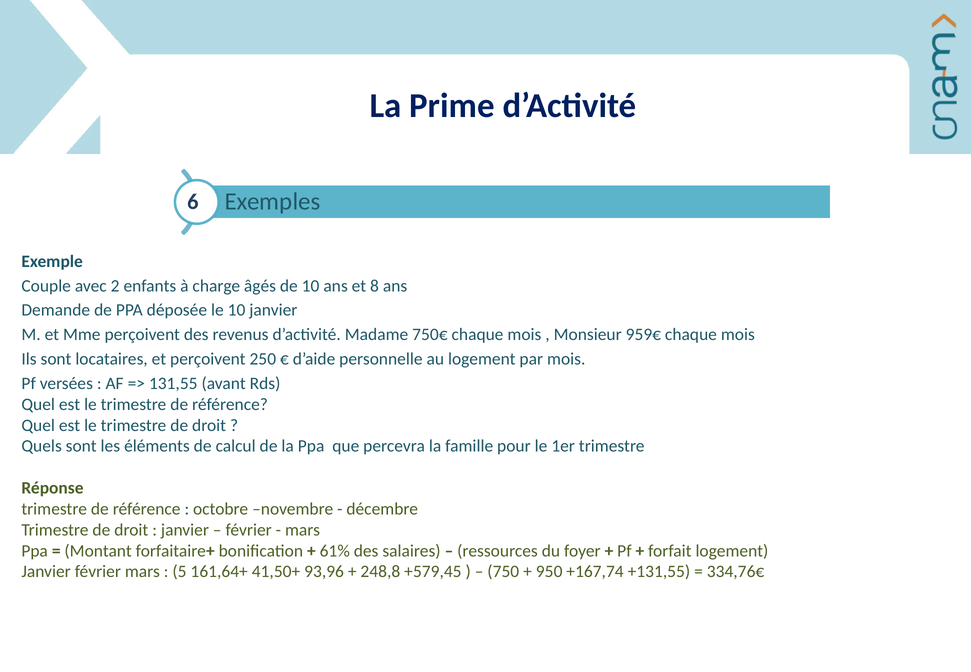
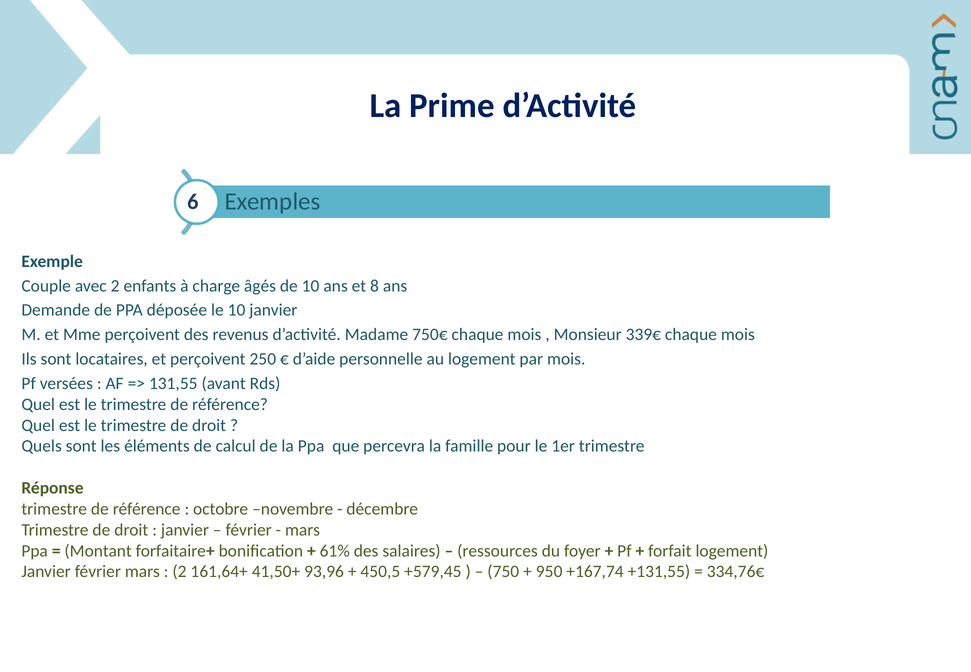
959€: 959€ -> 339€
5 at (179, 572): 5 -> 2
248,8: 248,8 -> 450,5
